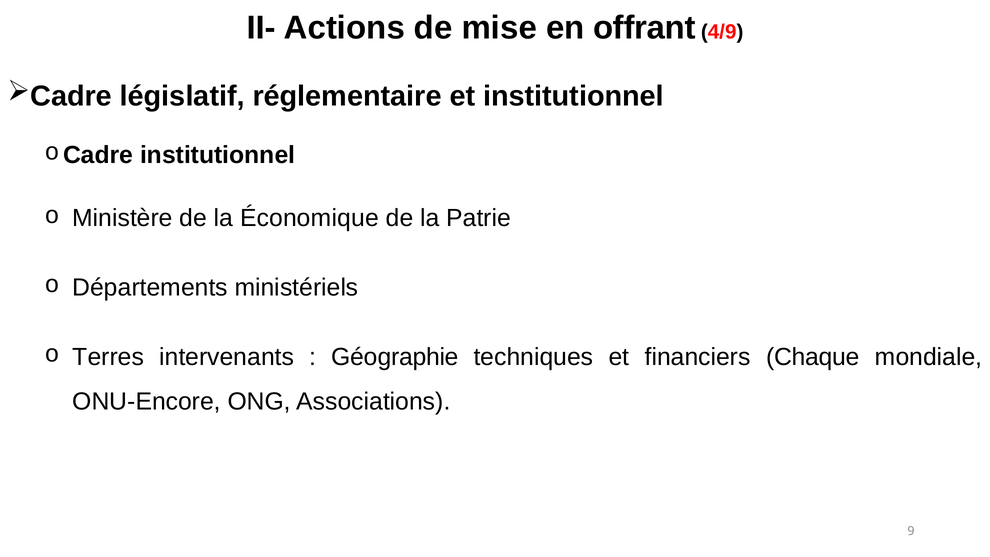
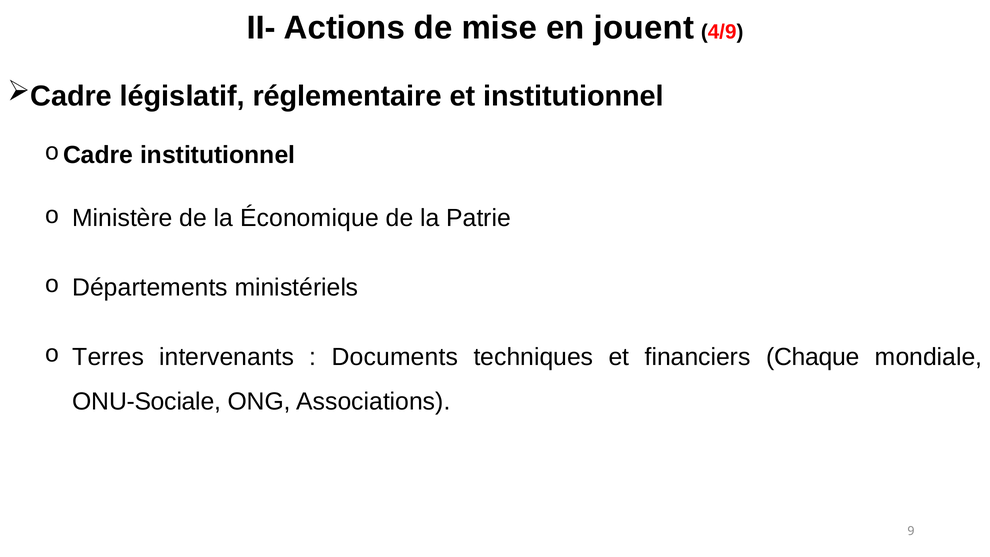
offrant: offrant -> jouent
Géographie: Géographie -> Documents
ONU-Encore: ONU-Encore -> ONU-Sociale
